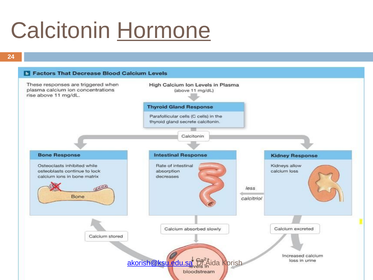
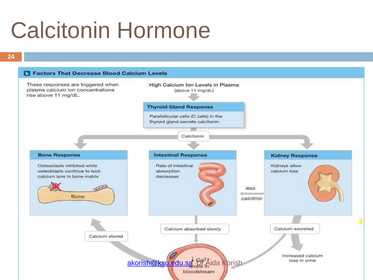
Hormone underline: present -> none
